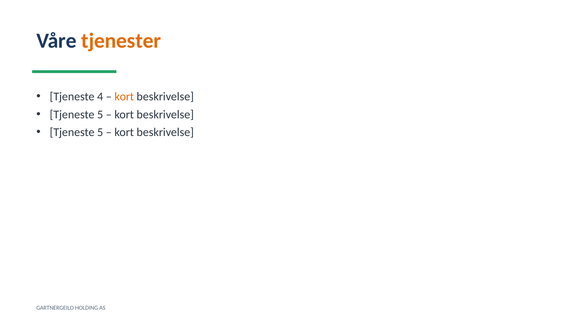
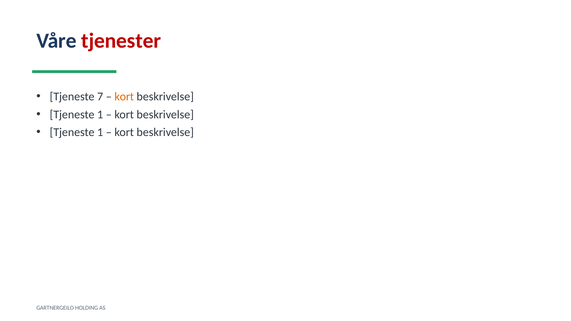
tjenester colour: orange -> red
4: 4 -> 7
5 at (100, 115): 5 -> 1
5 at (100, 132): 5 -> 1
